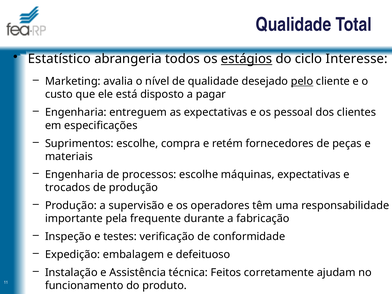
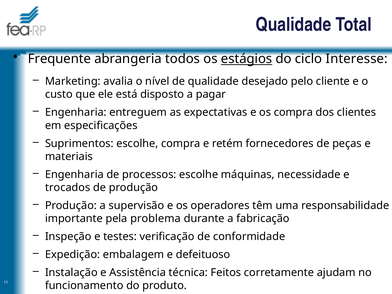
Estatístico: Estatístico -> Frequente
pelo underline: present -> none
os pessoal: pessoal -> compra
máquinas expectativas: expectativas -> necessidade
frequente: frequente -> problema
